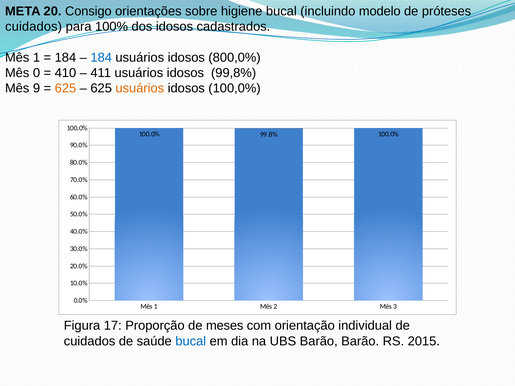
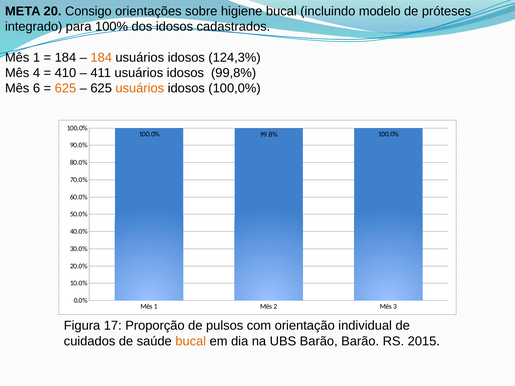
cuidados at (34, 27): cuidados -> integrado
184 at (101, 57) colour: blue -> orange
800,0%: 800,0% -> 124,3%
0: 0 -> 4
9: 9 -> 6
meses: meses -> pulsos
bucal at (191, 341) colour: blue -> orange
